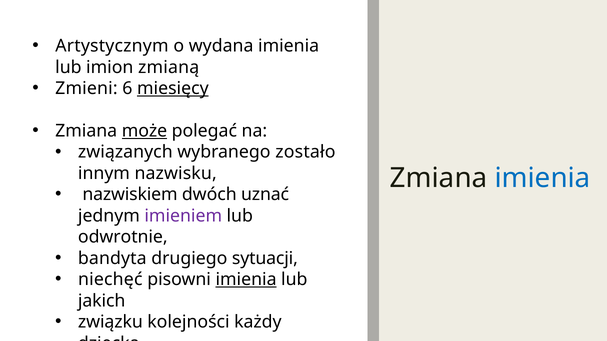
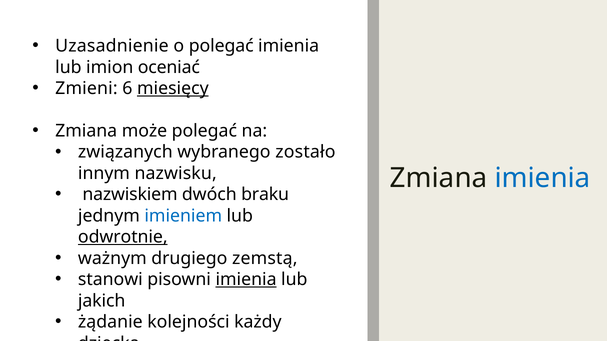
Artystycznym: Artystycznym -> Uzasadnienie
o wydana: wydana -> polegać
zmianą: zmianą -> oceniać
może underline: present -> none
uznać: uznać -> braku
imieniem colour: purple -> blue
odwrotnie underline: none -> present
bandyta: bandyta -> ważnym
sytuacji: sytuacji -> zemstą
niechęć: niechęć -> stanowi
związku: związku -> żądanie
